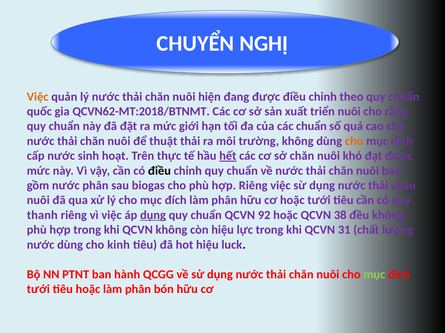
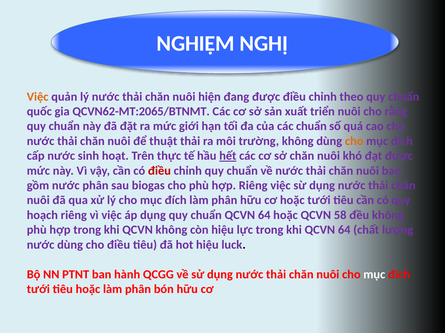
CHUYỂN: CHUYỂN -> NGHIỆM
QCVN62-MT:2018/BTNMT: QCVN62-MT:2018/BTNMT -> QCVN62-MT:2065/BTNMT
điều at (159, 171) colour: black -> red
thanh: thanh -> hoạch
dụng at (153, 216) underline: present -> none
chuẩn QCVN 92: 92 -> 64
38: 38 -> 58
khi QCVN 31: 31 -> 64
cho kinh: kinh -> điều
mục at (374, 275) colour: light green -> white
